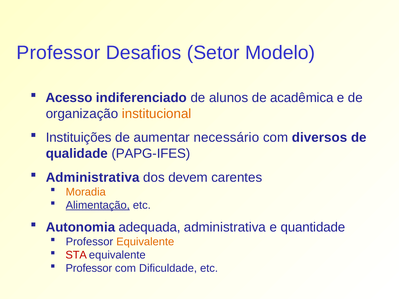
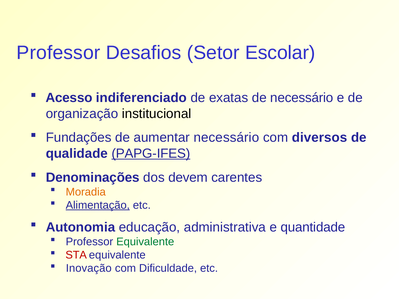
Modelo: Modelo -> Escolar
alunos: alunos -> exatas
de acadêmica: acadêmica -> necessário
institucional colour: orange -> black
Instituições: Instituições -> Fundações
PAPG-IFES underline: none -> present
Administrativa at (93, 178): Administrativa -> Denominações
adequada: adequada -> educação
Equivalente at (145, 242) colour: orange -> green
Professor at (89, 269): Professor -> Inovação
